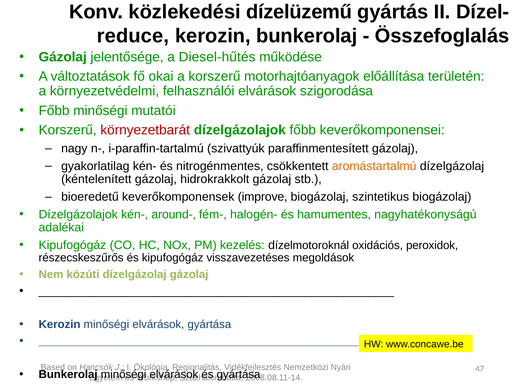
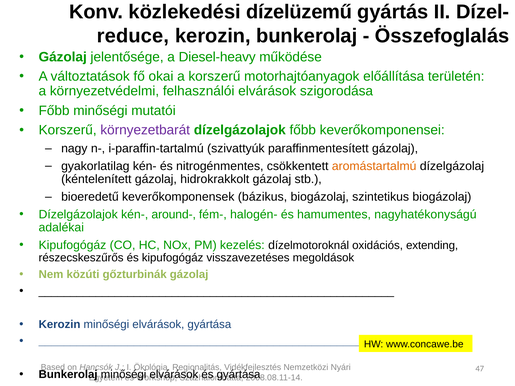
Diesel-hűtés: Diesel-hűtés -> Diesel-heavy
környezetbarát colour: red -> purple
improve: improve -> bázikus
peroxidok: peroxidok -> extending
közúti dízelgázolaj: dízelgázolaj -> gőzturbinák
